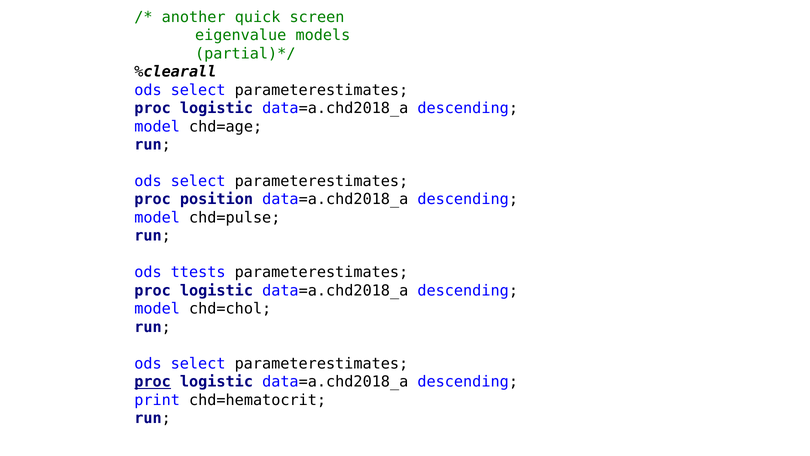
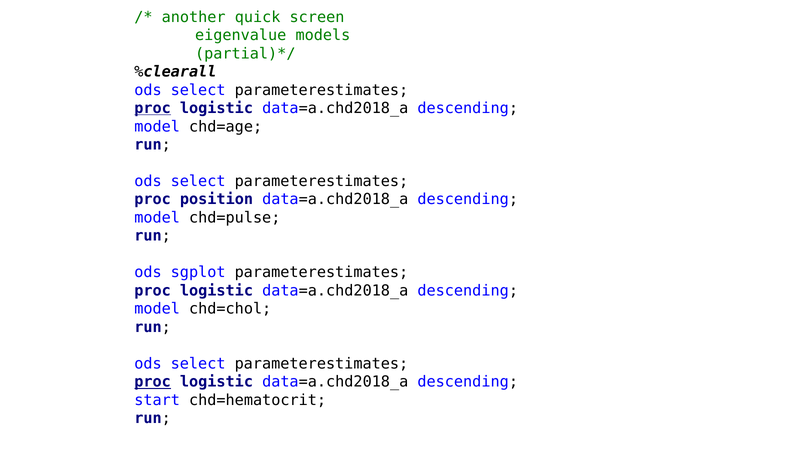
proc at (153, 108) underline: none -> present
ttests: ttests -> sgplot
print: print -> start
